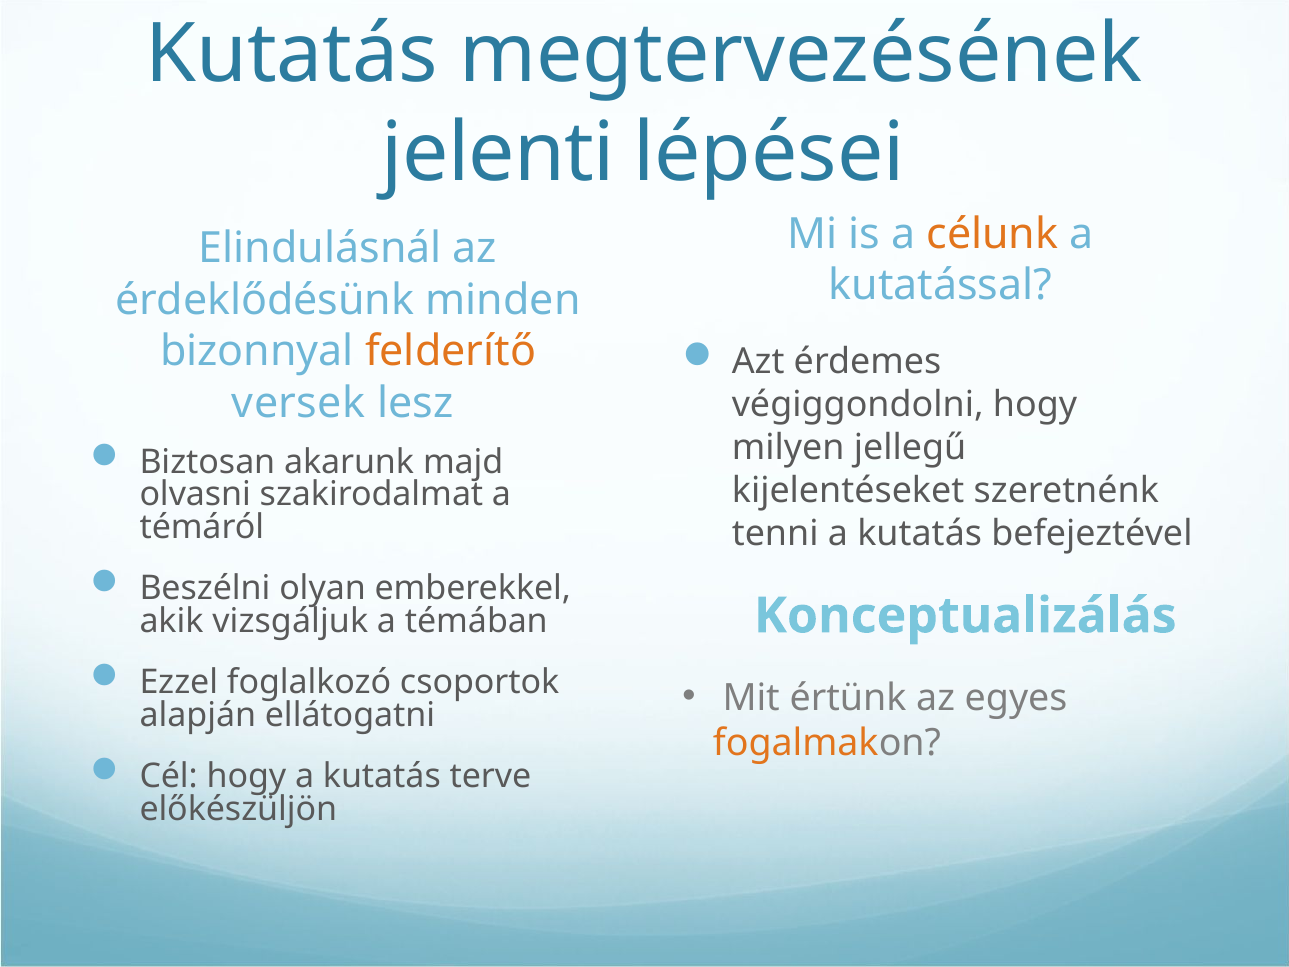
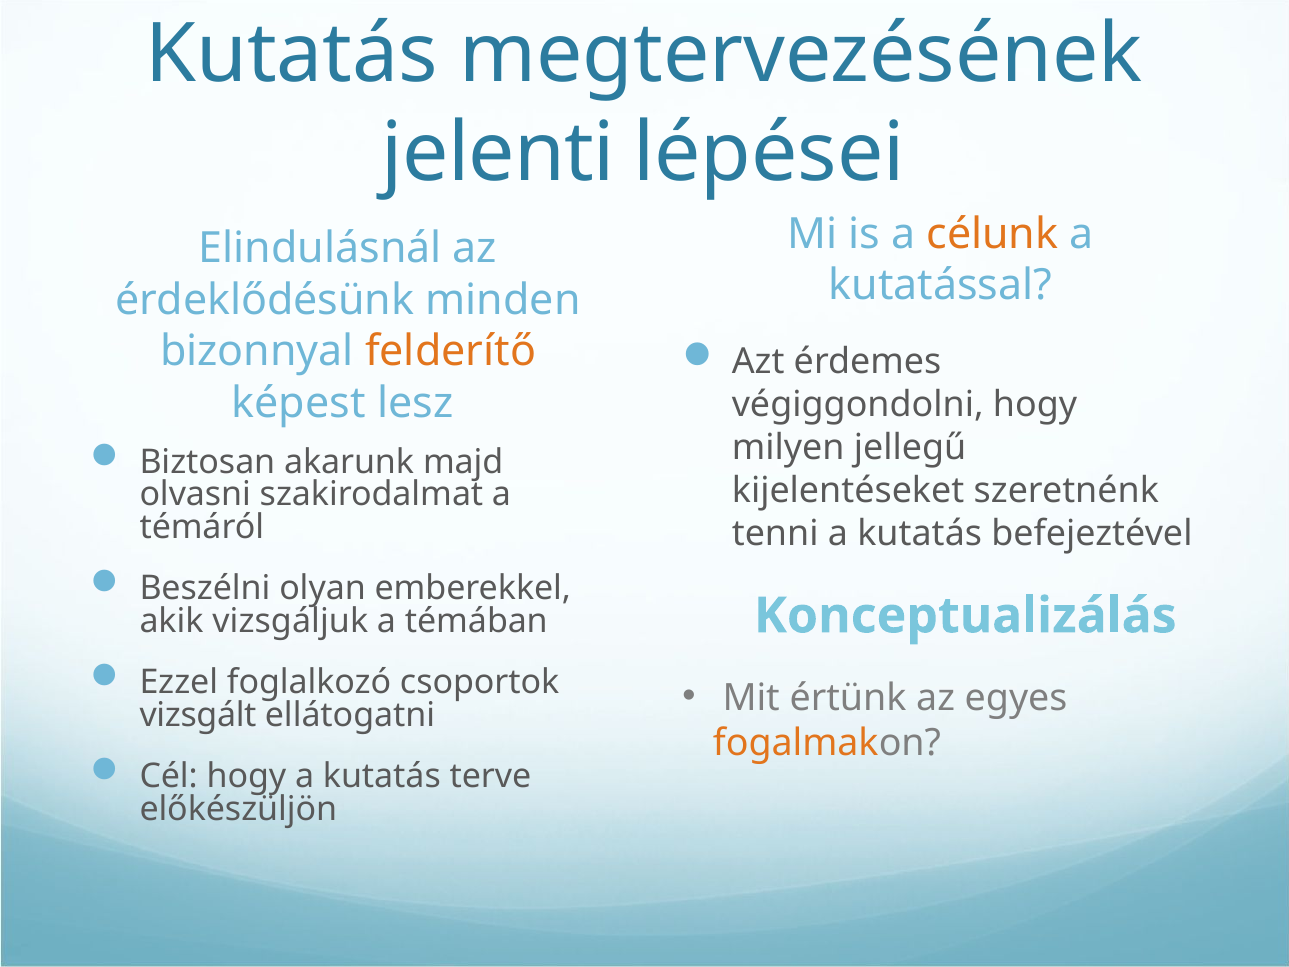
versek: versek -> képest
alapján: alapján -> vizsgált
